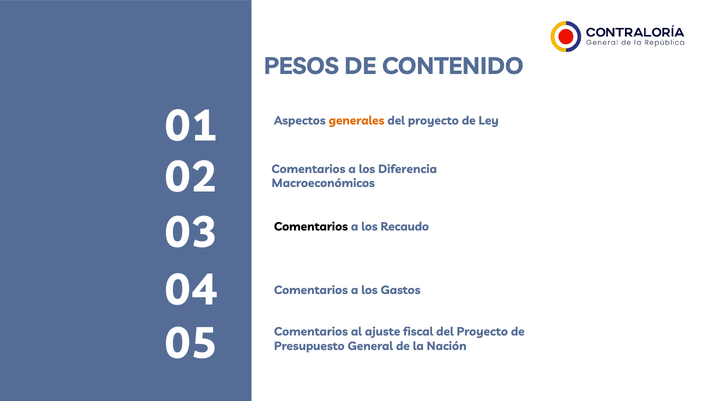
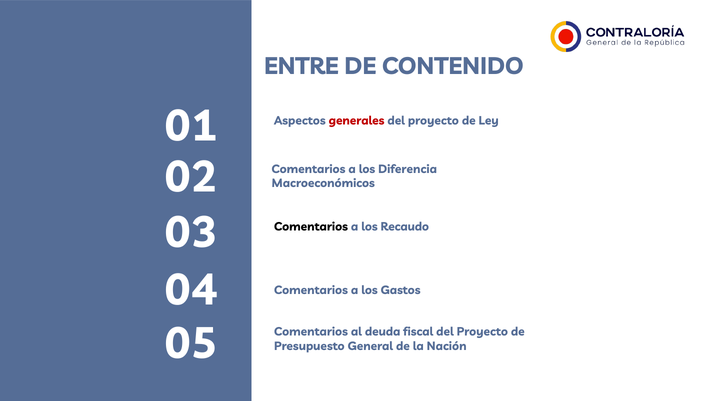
PESOS: PESOS -> ENTRE
generales colour: orange -> red
ajuste: ajuste -> deuda
